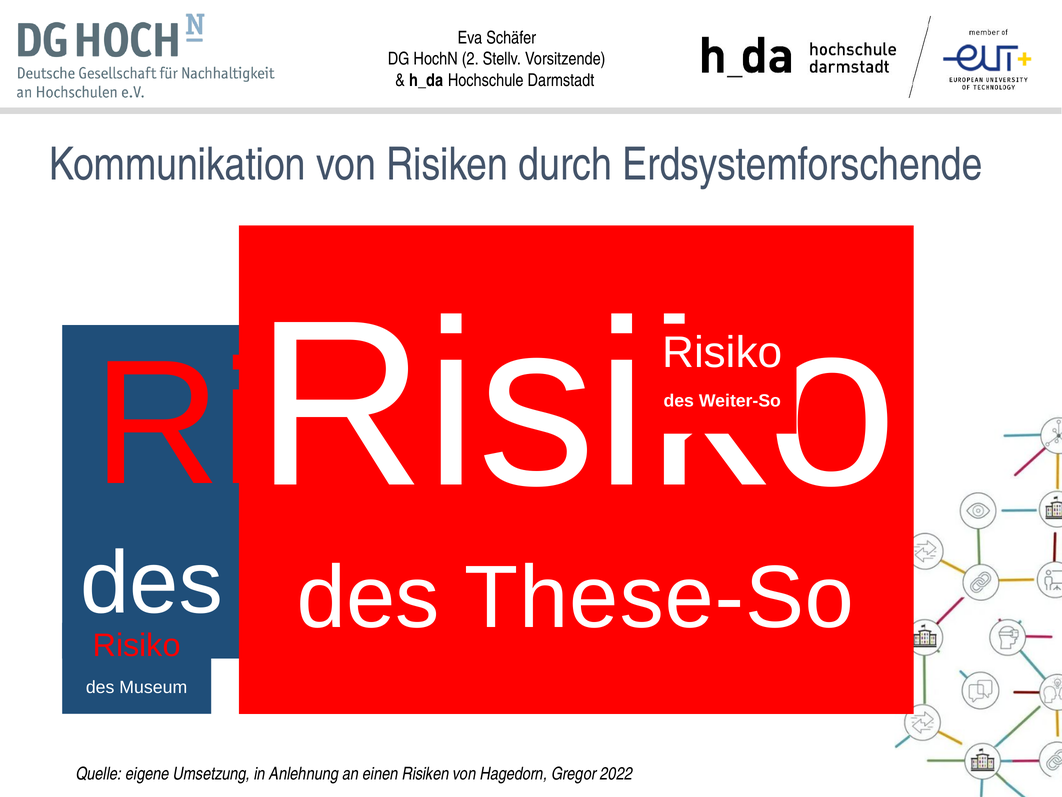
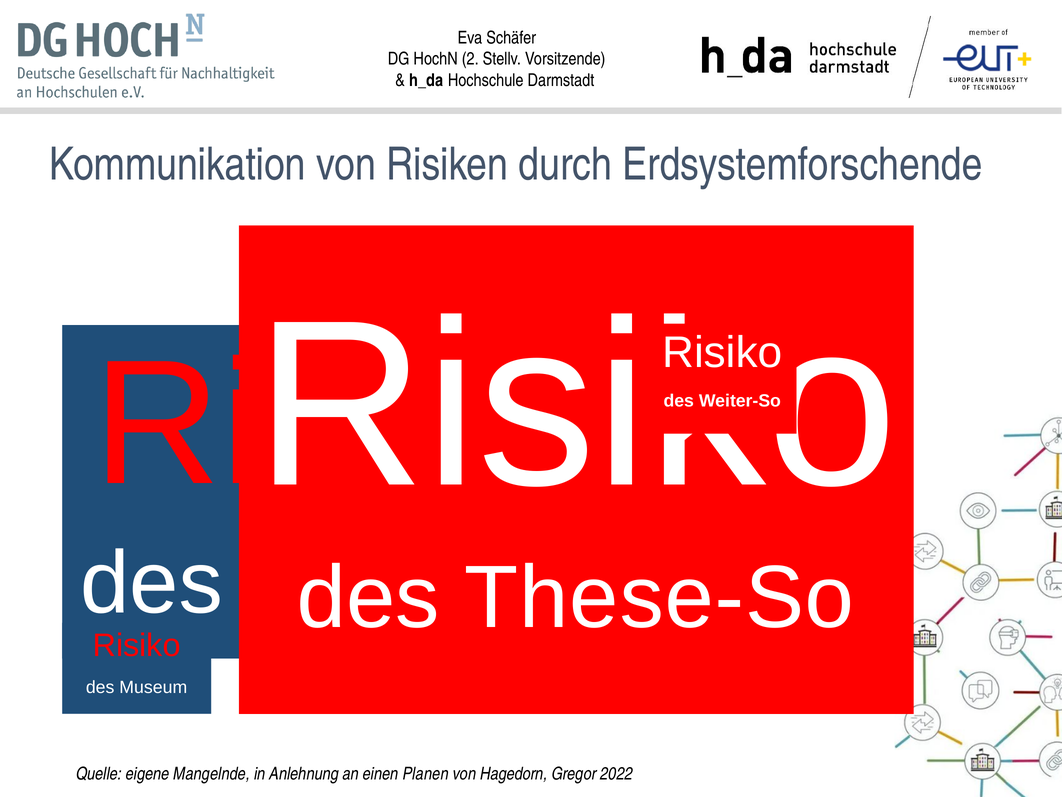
Umsetzung: Umsetzung -> Mangelnde
einen Risiken: Risiken -> Planen
